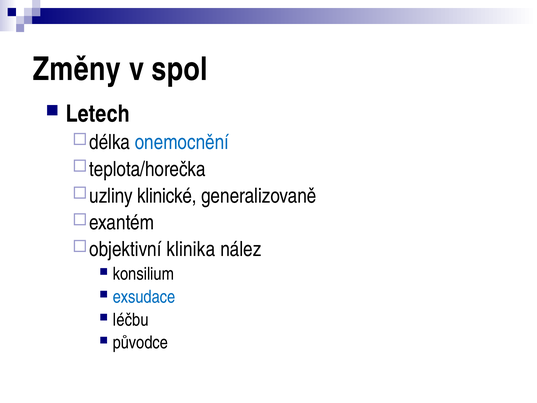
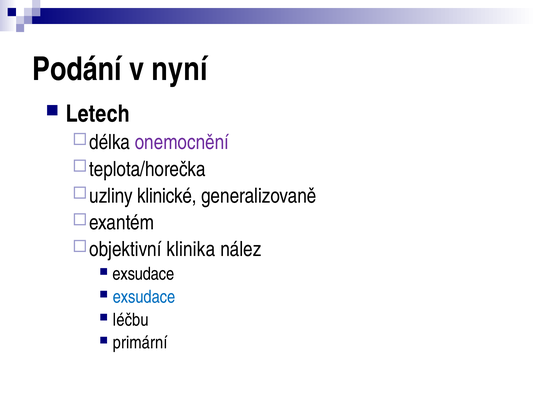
Změny: Změny -> Podání
spol: spol -> nyní
onemocnění colour: blue -> purple
konsilium at (143, 274): konsilium -> exsudace
původce: původce -> primární
